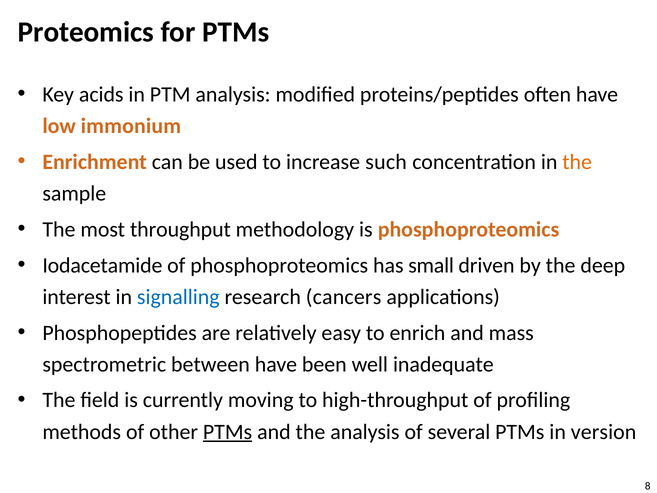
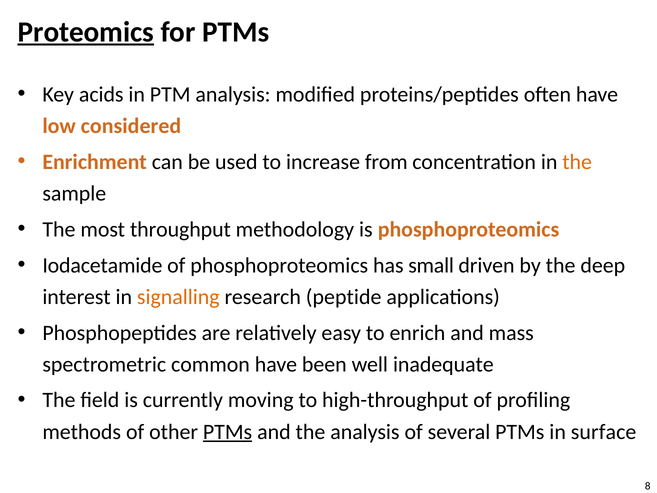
Proteomics underline: none -> present
immonium: immonium -> considered
such: such -> from
signalling colour: blue -> orange
cancers: cancers -> peptide
between: between -> common
version: version -> surface
